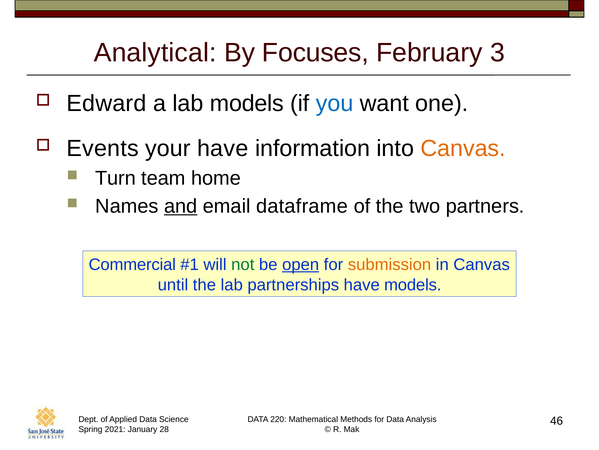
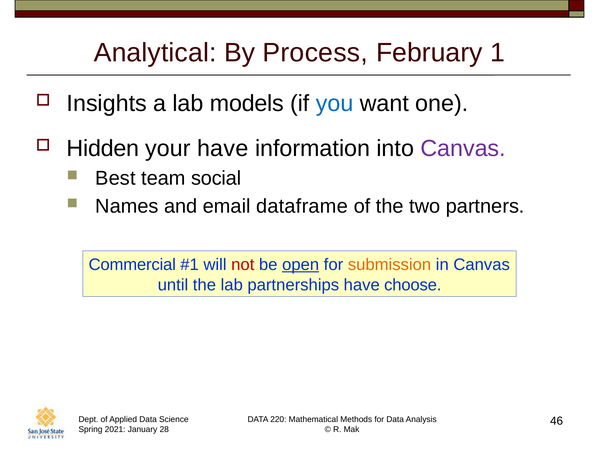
Focuses: Focuses -> Process
3: 3 -> 1
Edward: Edward -> Insights
Events: Events -> Hidden
Canvas at (463, 148) colour: orange -> purple
Turn: Turn -> Best
home: home -> social
and underline: present -> none
not colour: green -> red
have models: models -> choose
